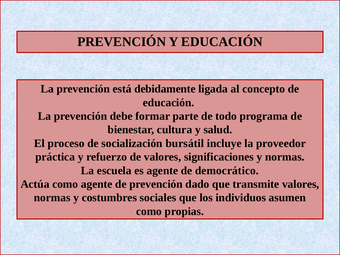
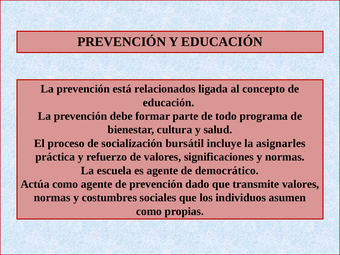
debidamente: debidamente -> relacionados
proveedor: proveedor -> asignarles
